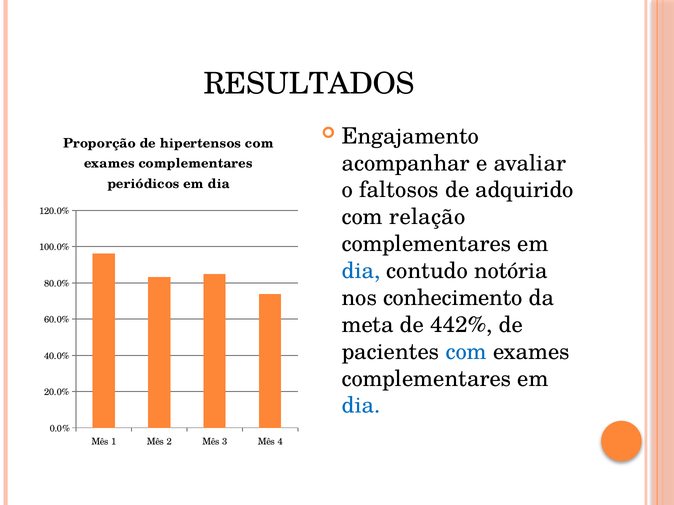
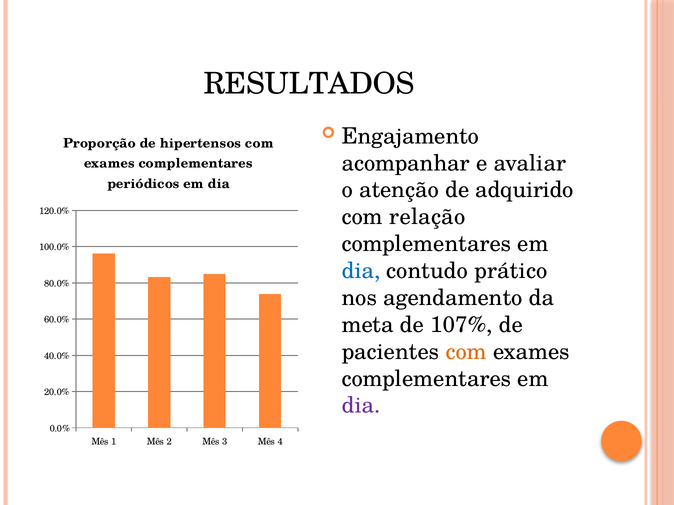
faltosos: faltosos -> atenção
notória: notória -> prático
conhecimento: conhecimento -> agendamento
442%: 442% -> 107%
com at (466, 352) colour: blue -> orange
dia at (361, 406) colour: blue -> purple
